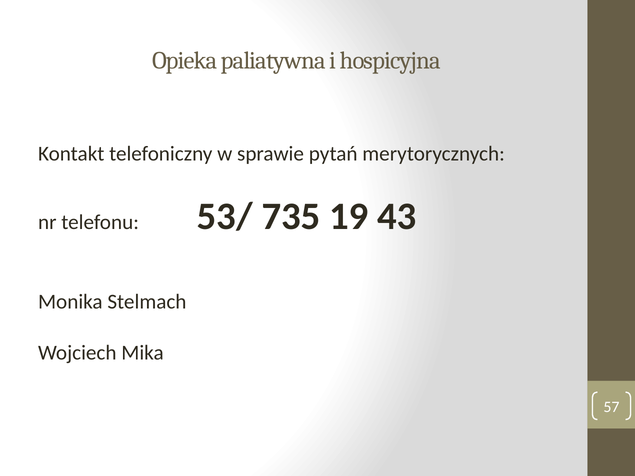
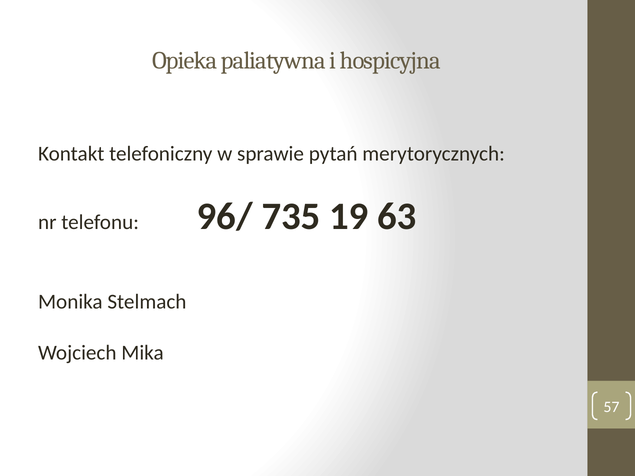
53/: 53/ -> 96/
43: 43 -> 63
